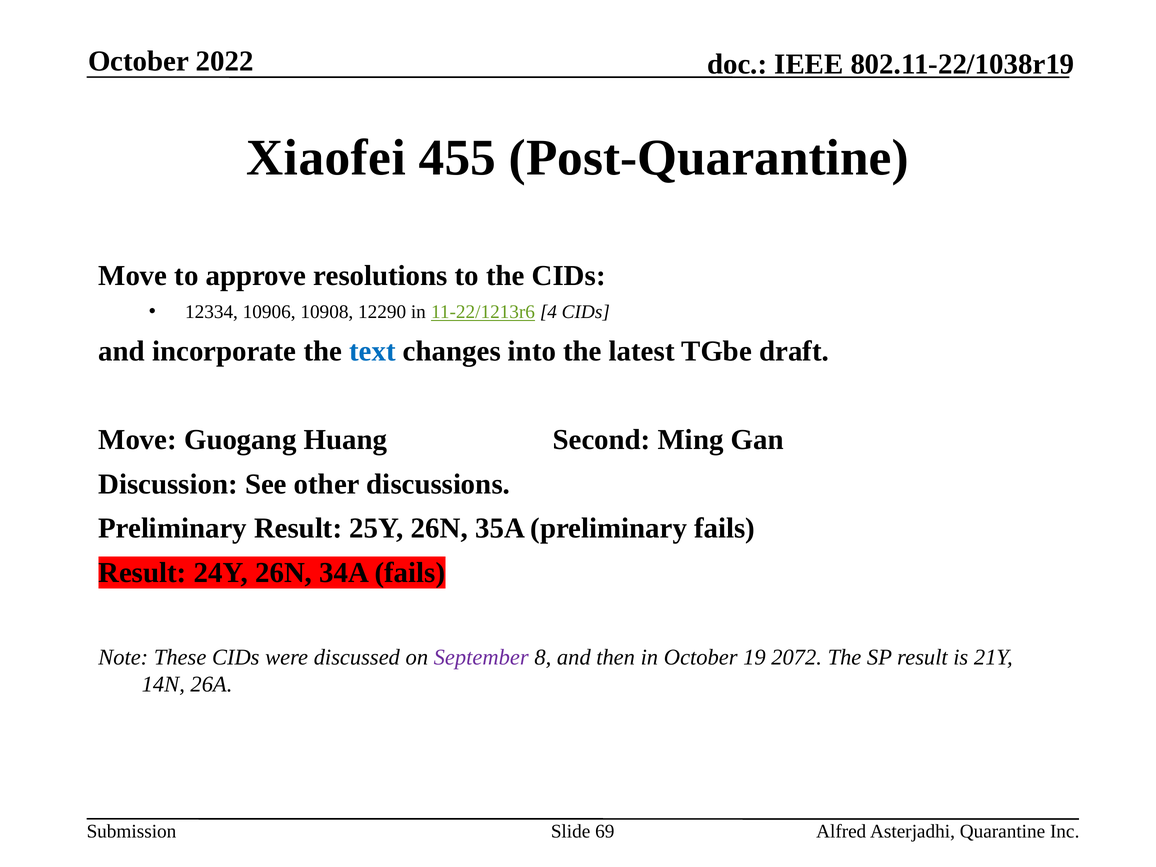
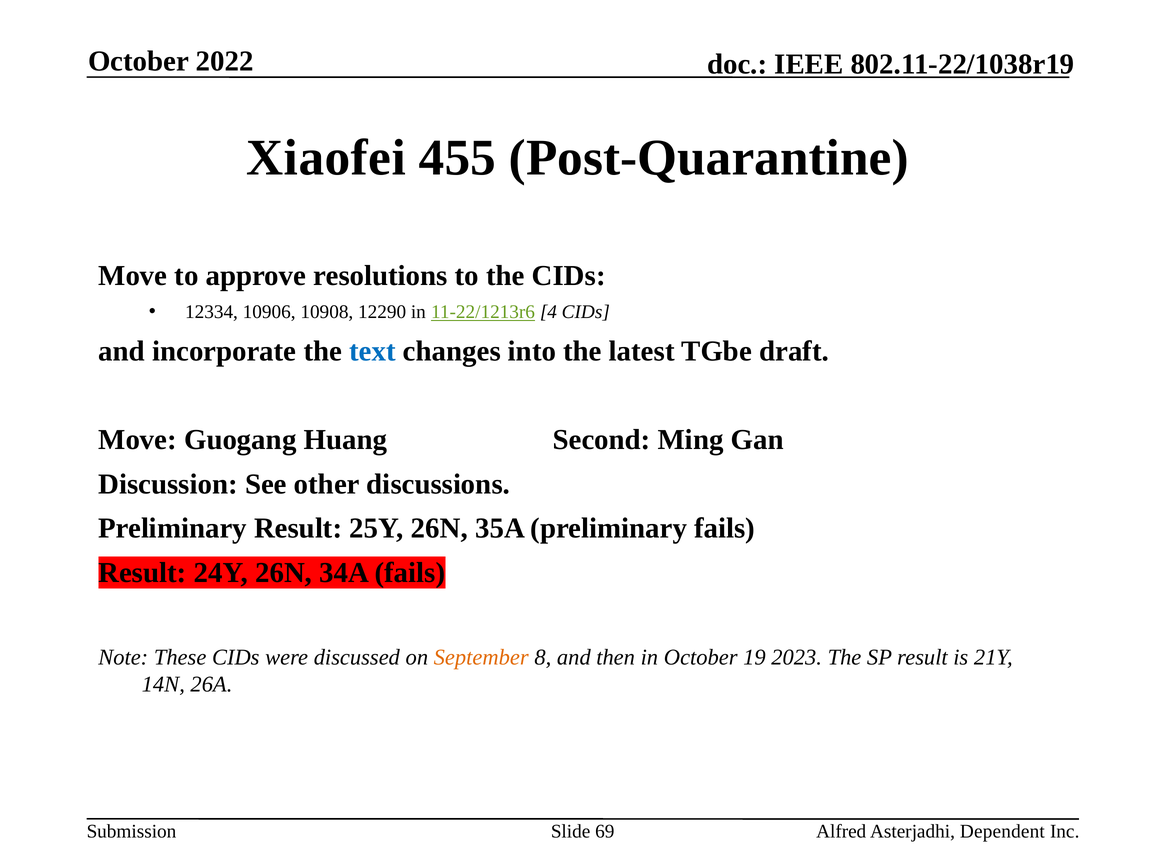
September colour: purple -> orange
2072: 2072 -> 2023
Quarantine: Quarantine -> Dependent
